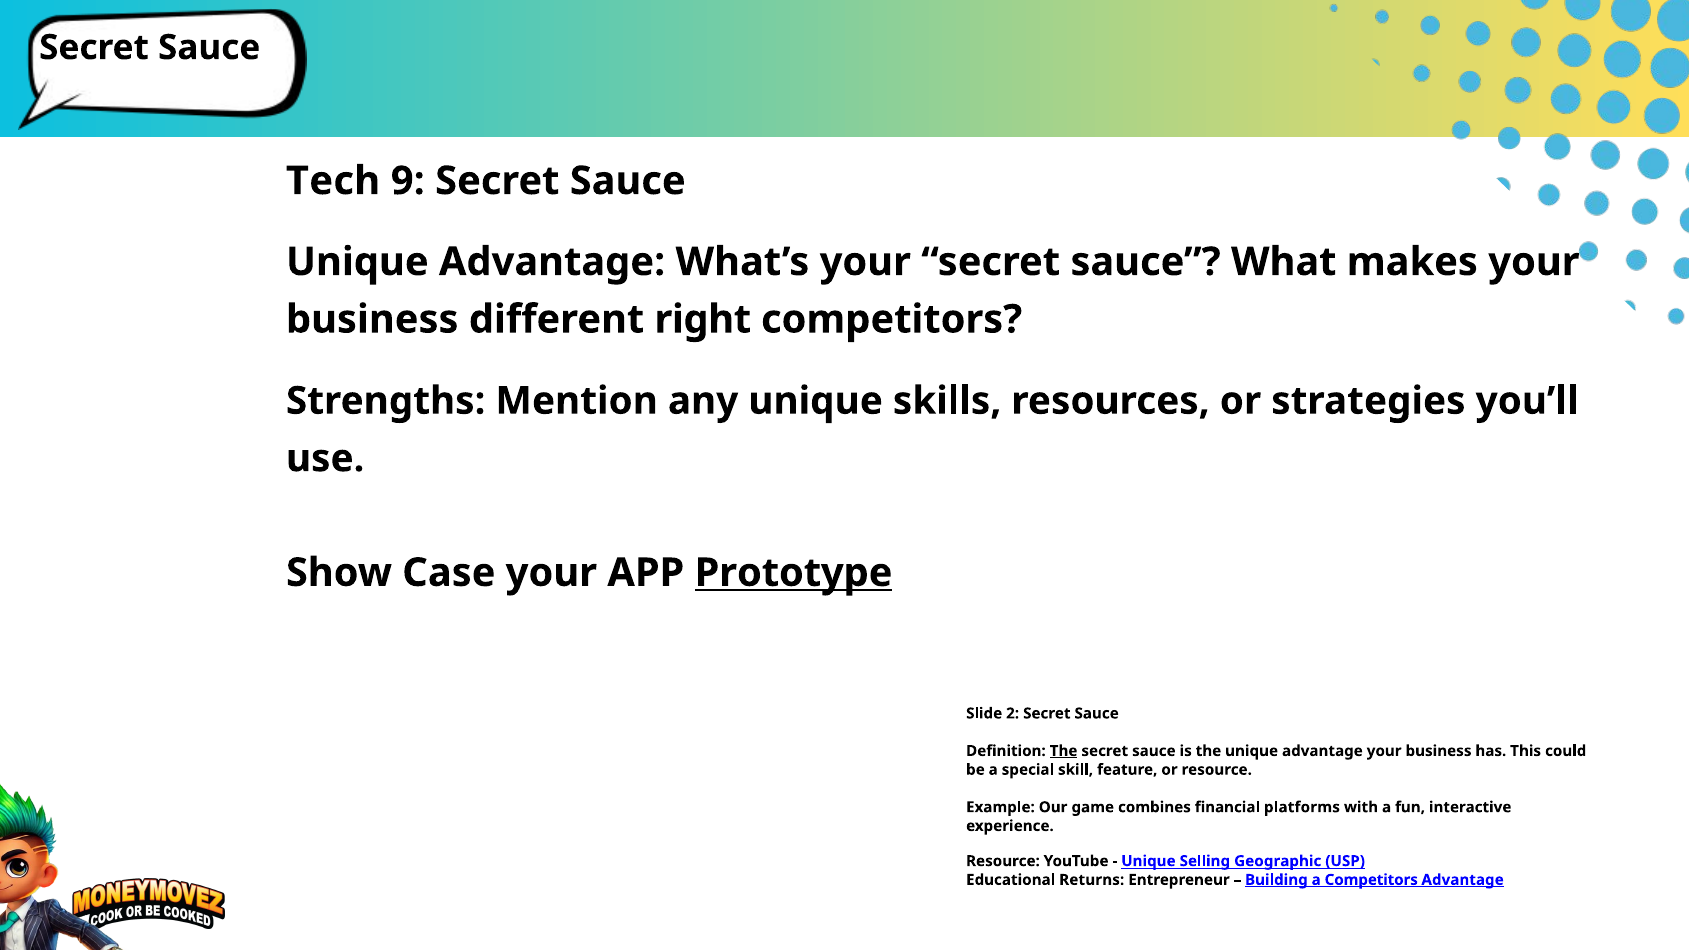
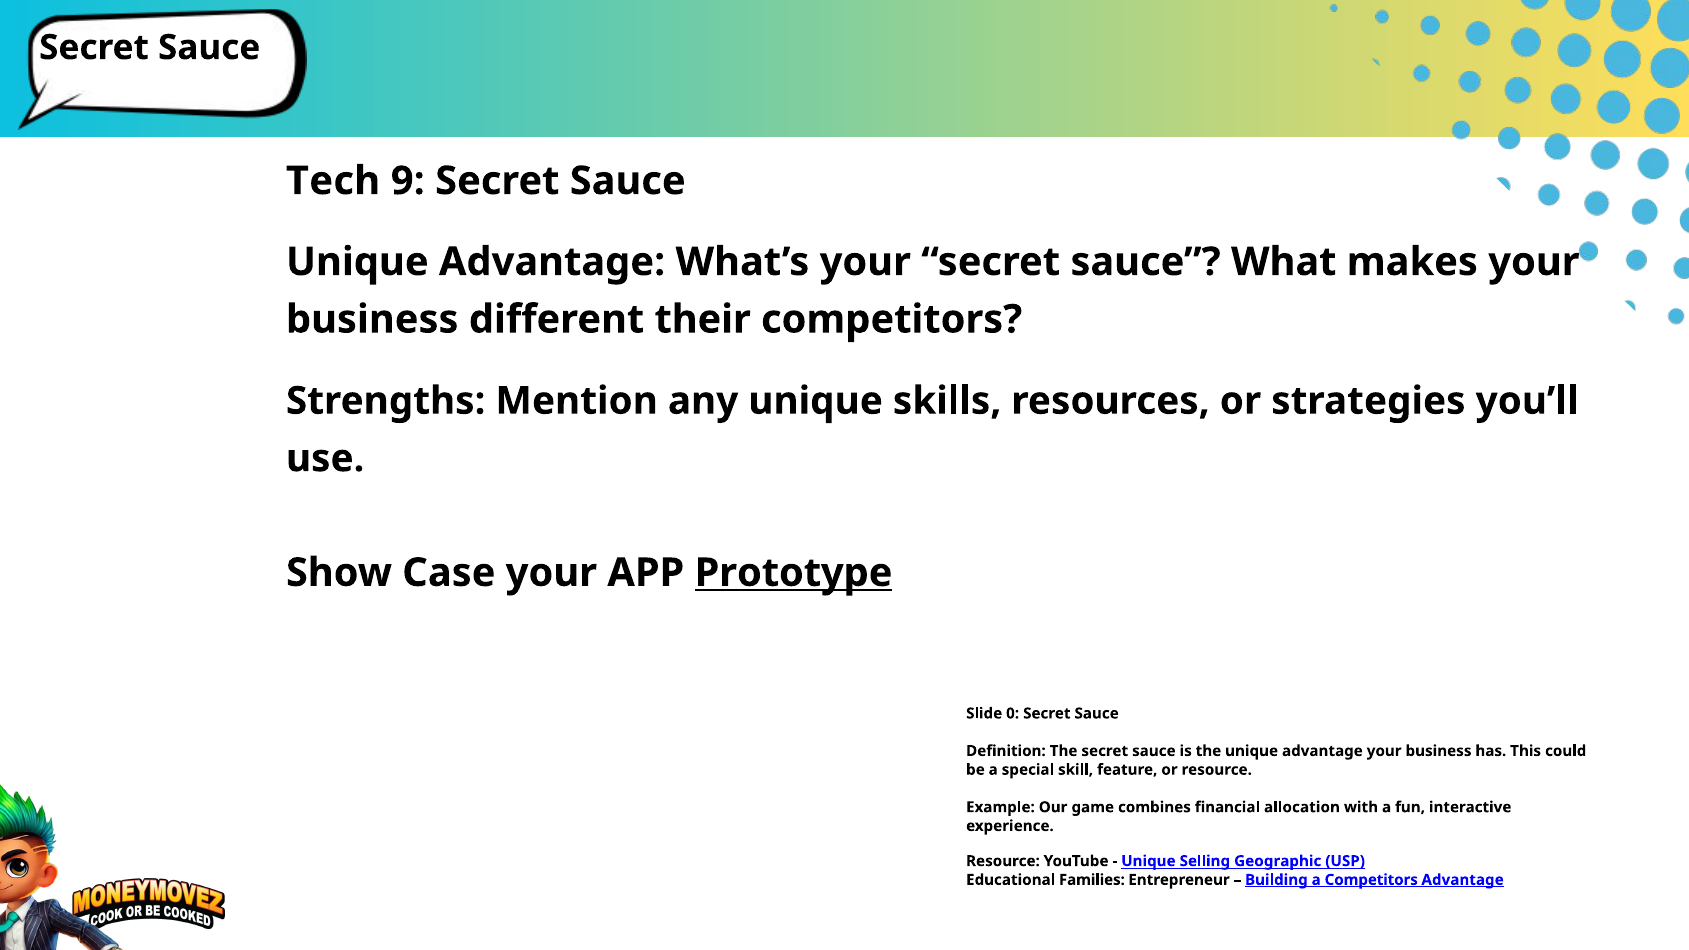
right: right -> their
2: 2 -> 0
The at (1064, 751) underline: present -> none
platforms: platforms -> allocation
Returns: Returns -> Families
